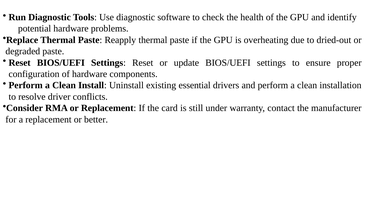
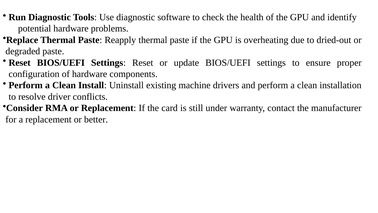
essential: essential -> machine
